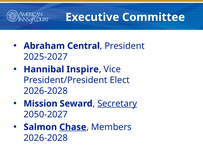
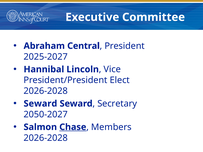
Inspire: Inspire -> Lincoln
Mission at (40, 104): Mission -> Seward
Secretary underline: present -> none
